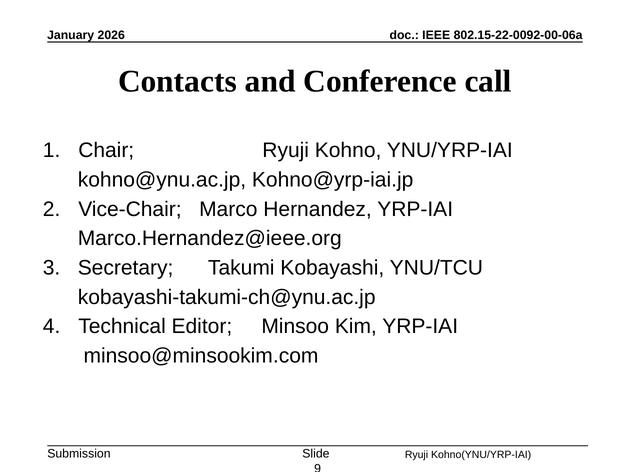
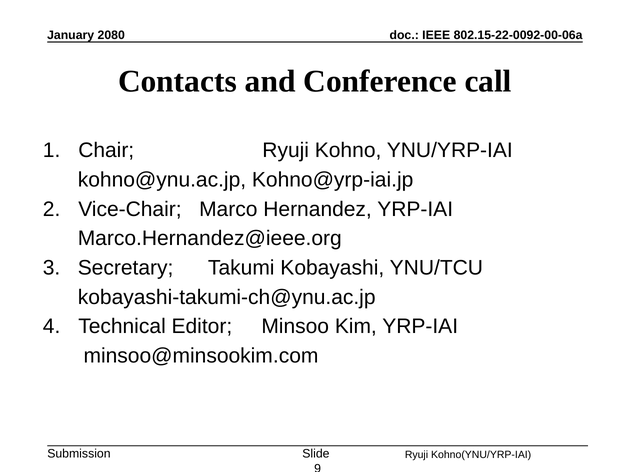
2026: 2026 -> 2080
